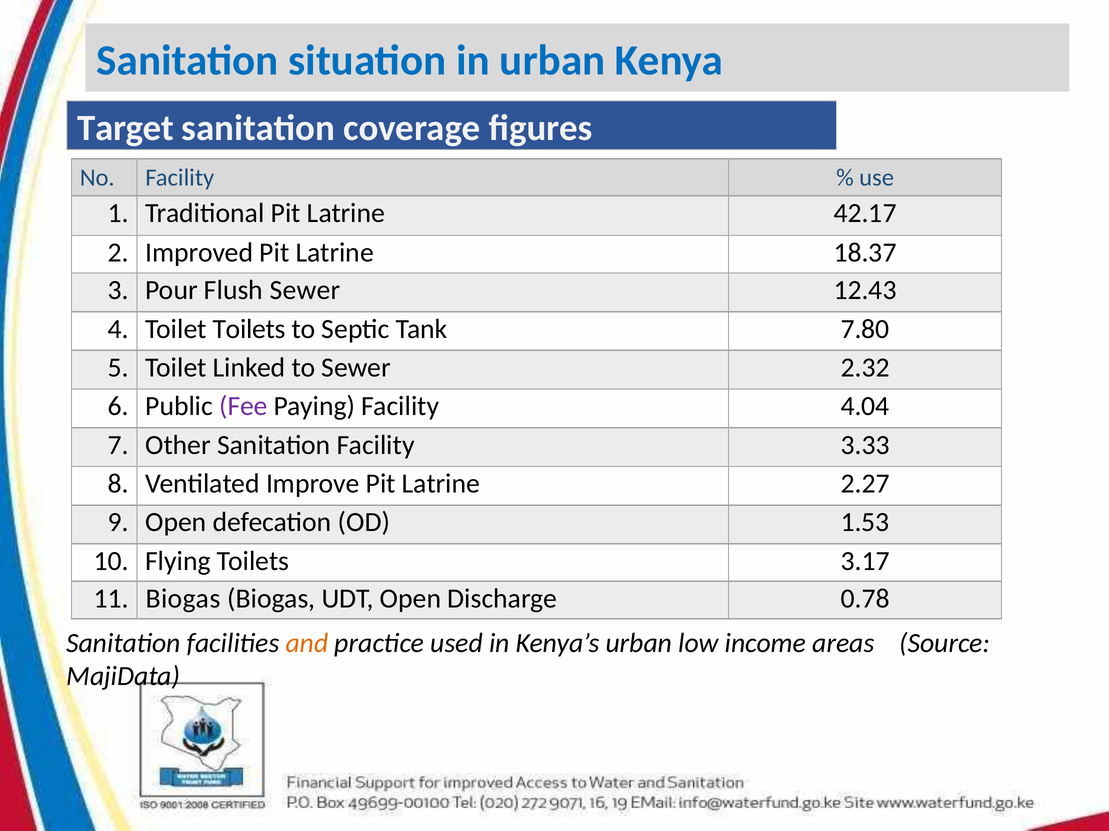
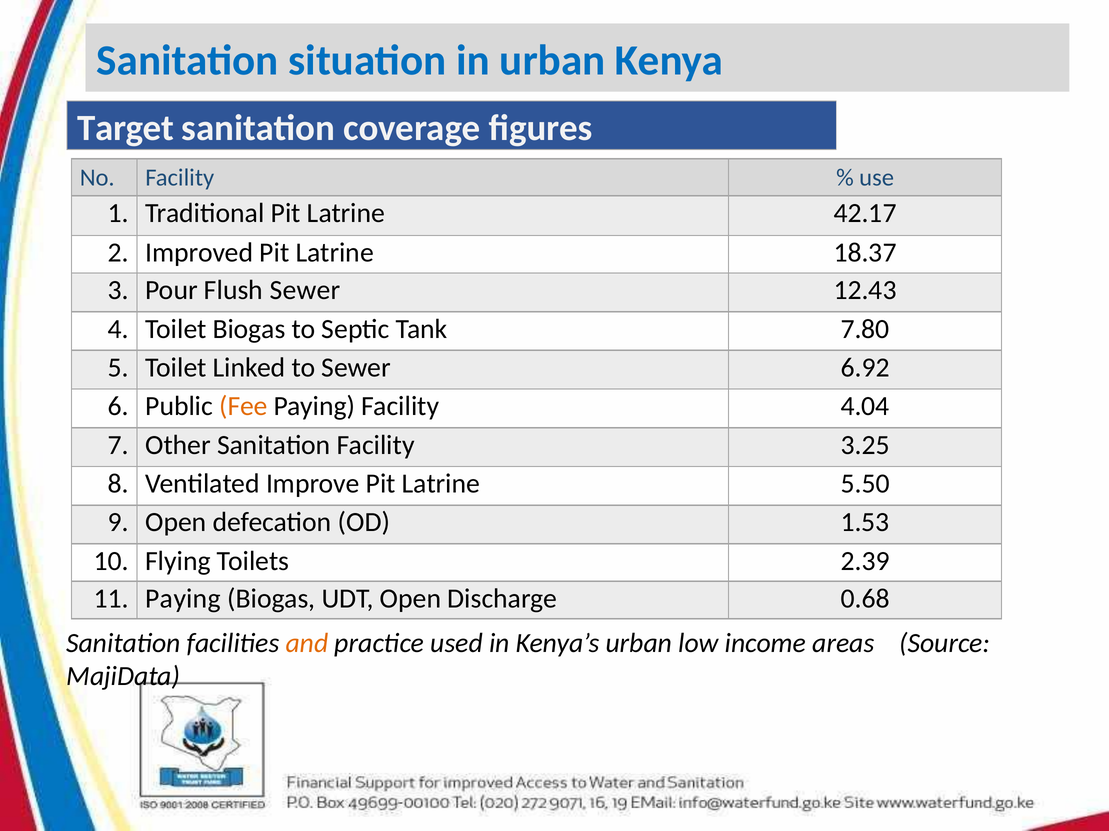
Toilet Toilets: Toilets -> Biogas
2.32: 2.32 -> 6.92
Fee colour: purple -> orange
3.33: 3.33 -> 3.25
2.27: 2.27 -> 5.50
3.17: 3.17 -> 2.39
11 Biogas: Biogas -> Paying
0.78: 0.78 -> 0.68
